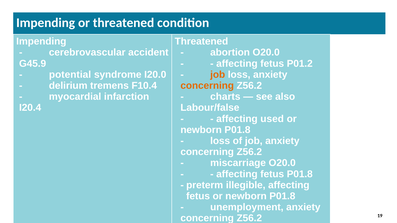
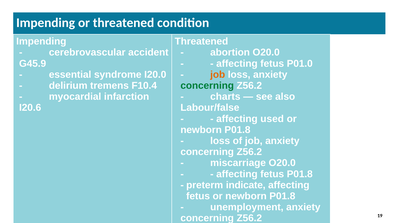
P01.2: P01.2 -> P01.0
potential: potential -> essential
concerning at (207, 86) colour: orange -> green
I20.4: I20.4 -> I20.6
illegible: illegible -> indicate
